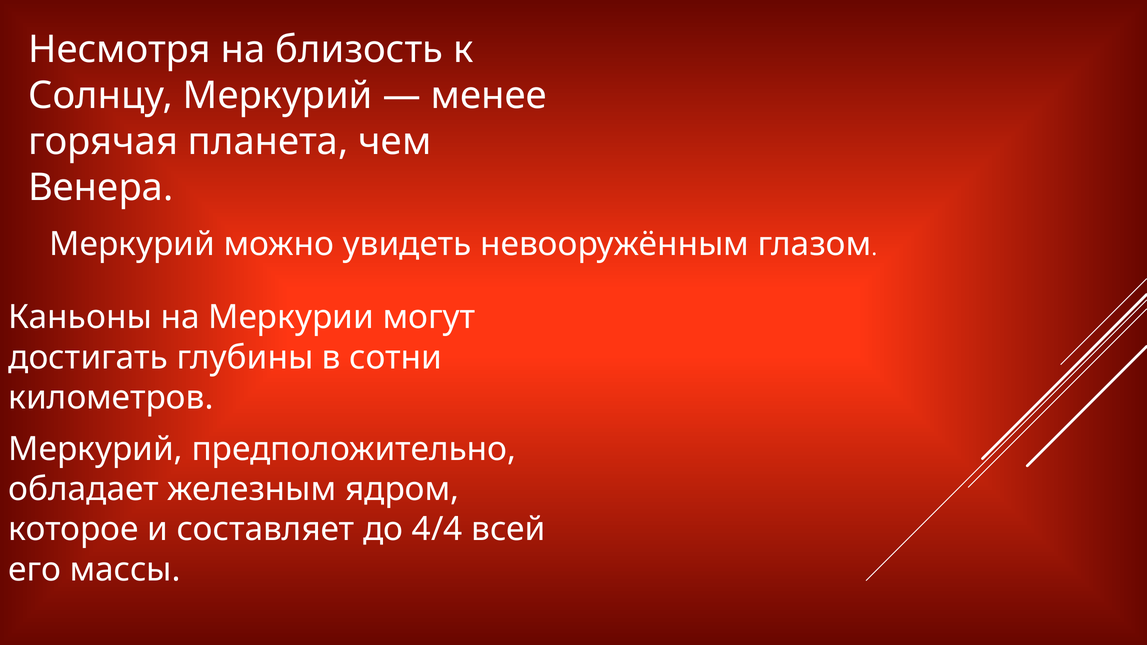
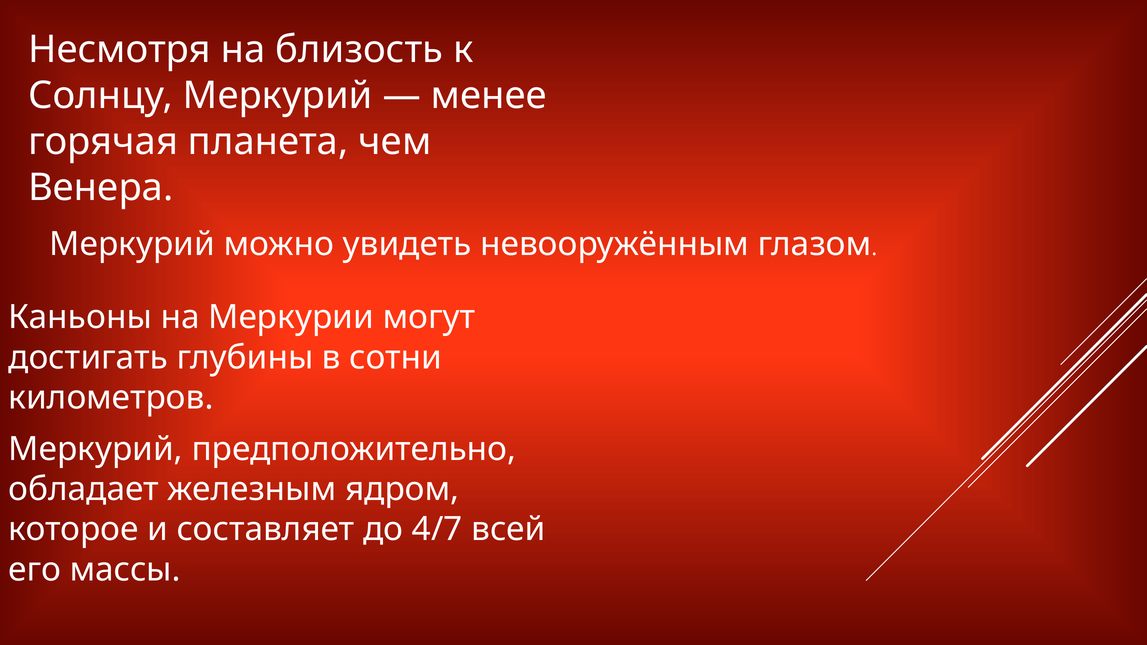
4/4: 4/4 -> 4/7
